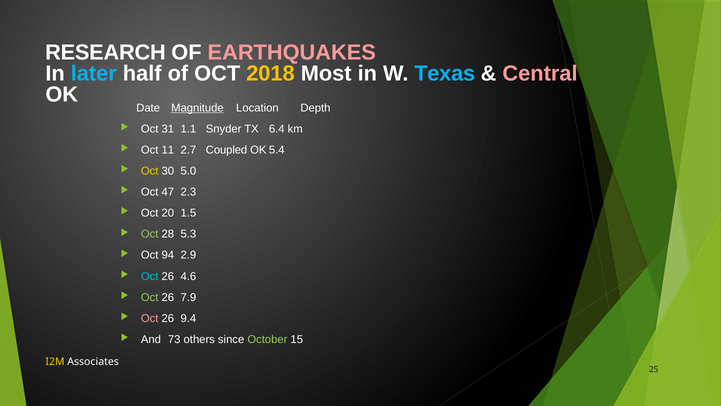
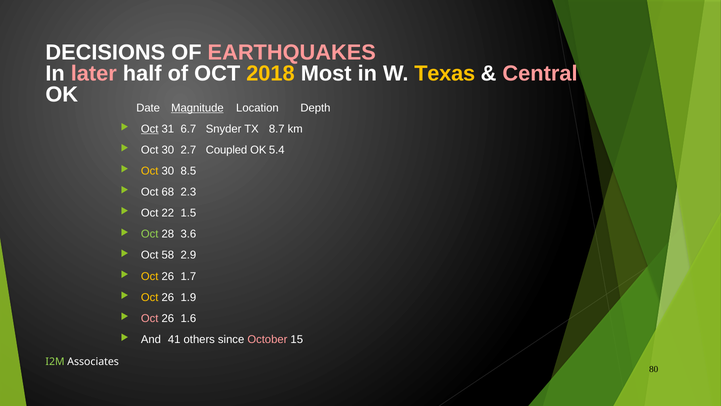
RESEARCH: RESEARCH -> DECISIONS
later colour: light blue -> pink
Texas colour: light blue -> yellow
Oct at (150, 129) underline: none -> present
1.1: 1.1 -> 6.7
6.4: 6.4 -> 8.7
11 at (168, 150): 11 -> 30
5.0: 5.0 -> 8.5
47: 47 -> 68
20: 20 -> 22
5.3: 5.3 -> 3.6
94: 94 -> 58
Oct at (150, 276) colour: light blue -> yellow
4.6: 4.6 -> 1.7
Oct at (150, 297) colour: light green -> yellow
7.9: 7.9 -> 1.9
9.4: 9.4 -> 1.6
73: 73 -> 41
October colour: light green -> pink
I2M colour: yellow -> light green
25: 25 -> 80
